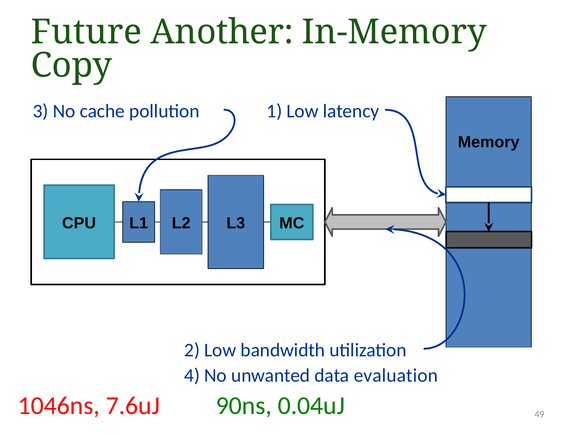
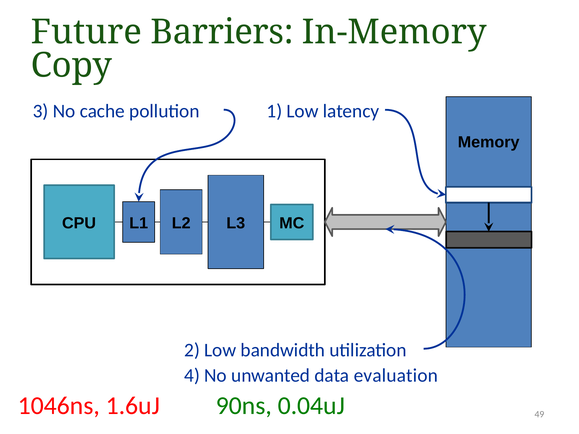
Another: Another -> Barriers
7.6uJ: 7.6uJ -> 1.6uJ
